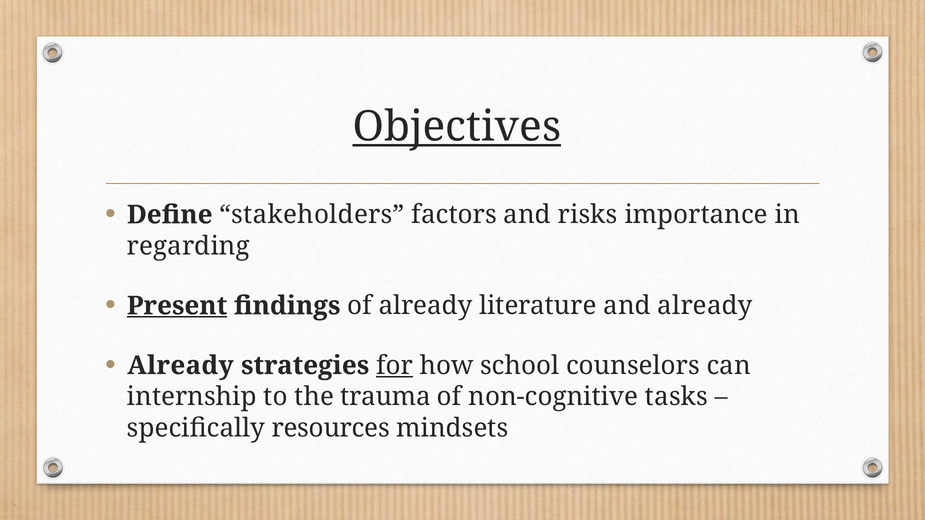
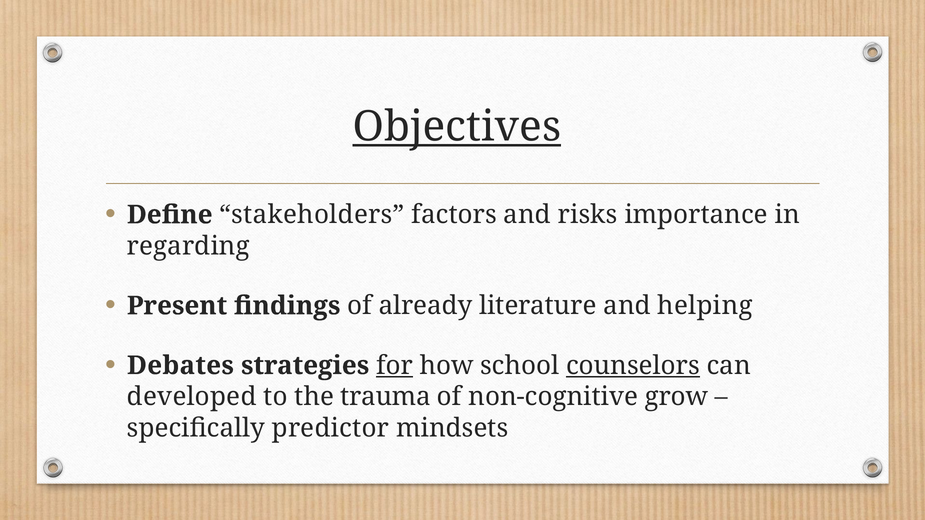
Present underline: present -> none
and already: already -> helping
Already at (180, 366): Already -> Debates
counselors underline: none -> present
internship: internship -> developed
tasks: tasks -> grow
resources: resources -> predictor
